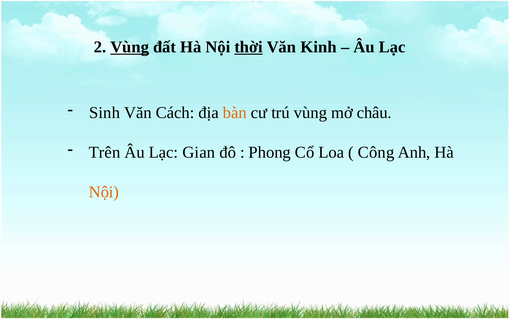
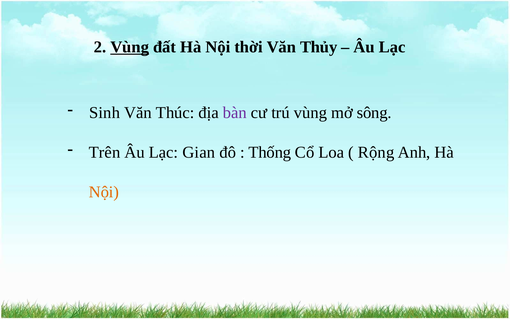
thời underline: present -> none
Kinh: Kinh -> Thủy
Cách: Cách -> Thúc
bàn colour: orange -> purple
châu: châu -> sông
Phong: Phong -> Thống
Công: Công -> Rộng
